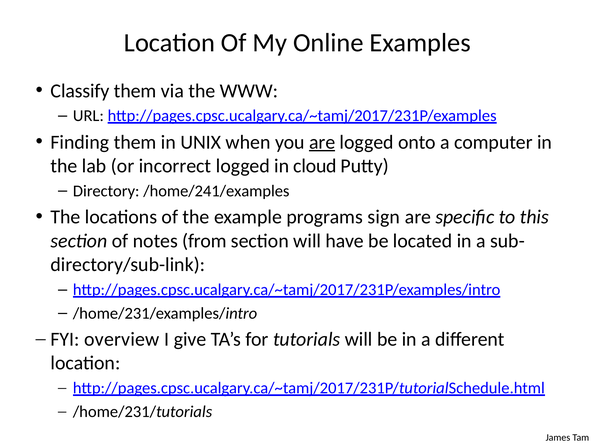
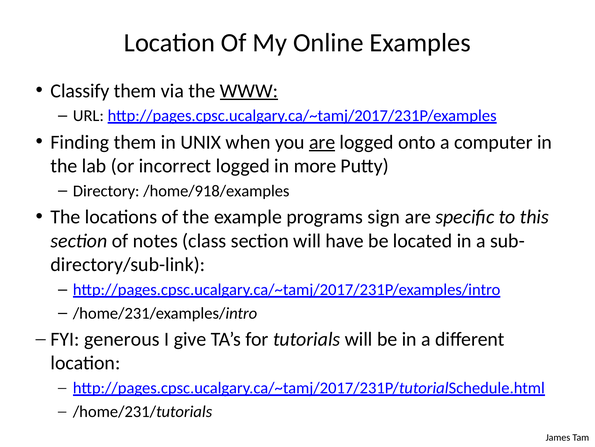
WWW underline: none -> present
cloud: cloud -> more
/home/241/examples: /home/241/examples -> /home/918/examples
from: from -> class
overview: overview -> generous
